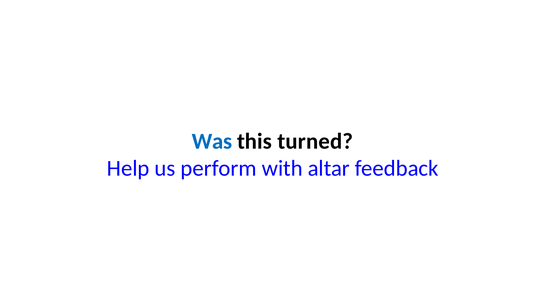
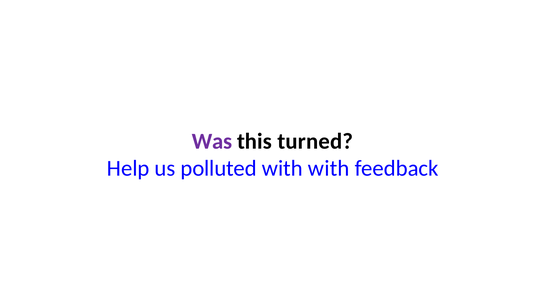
Was colour: blue -> purple
perform: perform -> polluted
with altar: altar -> with
